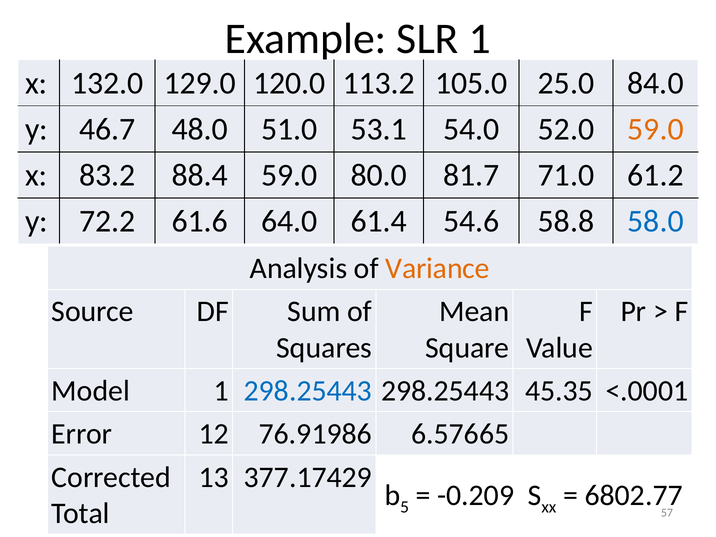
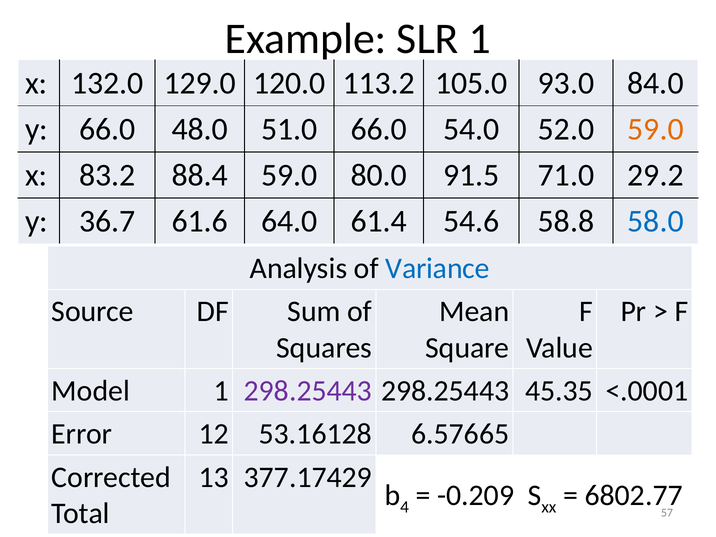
25.0: 25.0 -> 93.0
y 46.7: 46.7 -> 66.0
51.0 53.1: 53.1 -> 66.0
81.7: 81.7 -> 91.5
61.2: 61.2 -> 29.2
72.2: 72.2 -> 36.7
Variance colour: orange -> blue
298.25443 at (308, 391) colour: blue -> purple
76.91986: 76.91986 -> 53.16128
5: 5 -> 4
